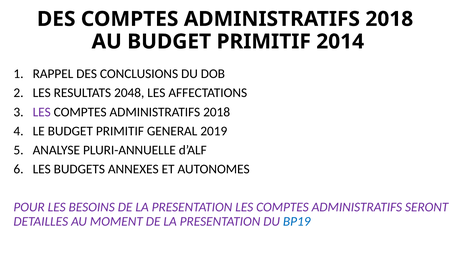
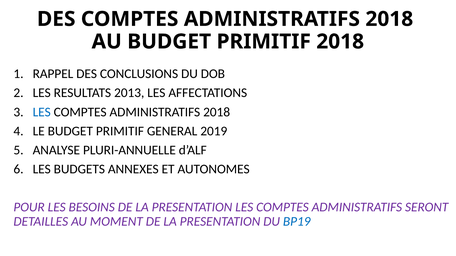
PRIMITIF 2014: 2014 -> 2018
2048: 2048 -> 2013
LES at (42, 112) colour: purple -> blue
